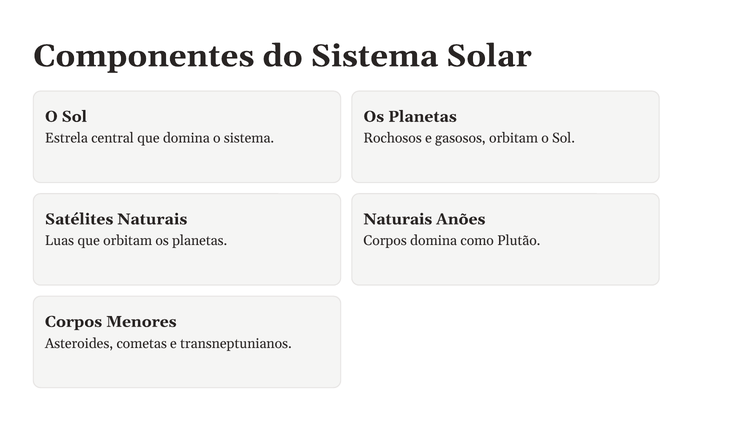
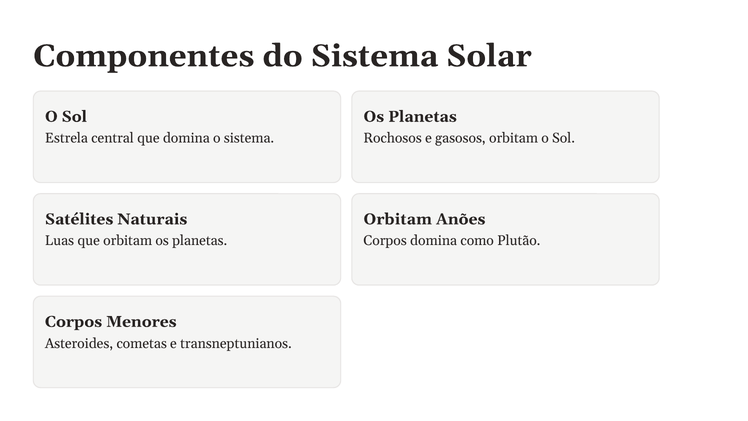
Naturais at (398, 219): Naturais -> Orbitam
